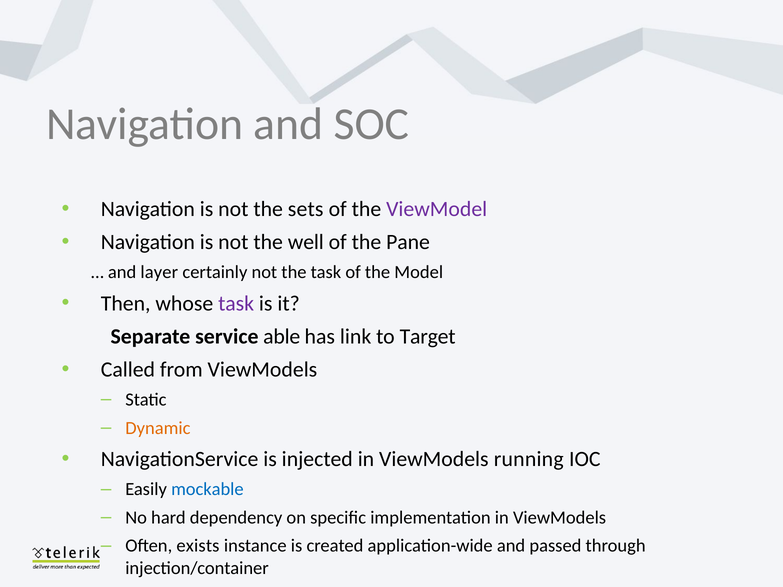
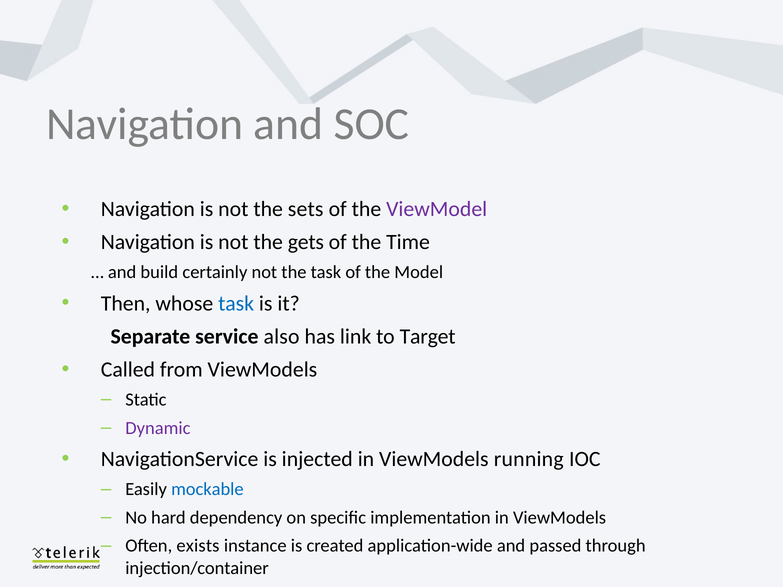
well: well -> gets
Pane: Pane -> Time
layer: layer -> build
task at (236, 304) colour: purple -> blue
able: able -> also
Dynamic colour: orange -> purple
